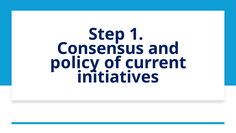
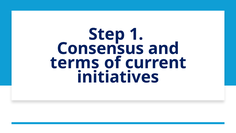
policy: policy -> terms
